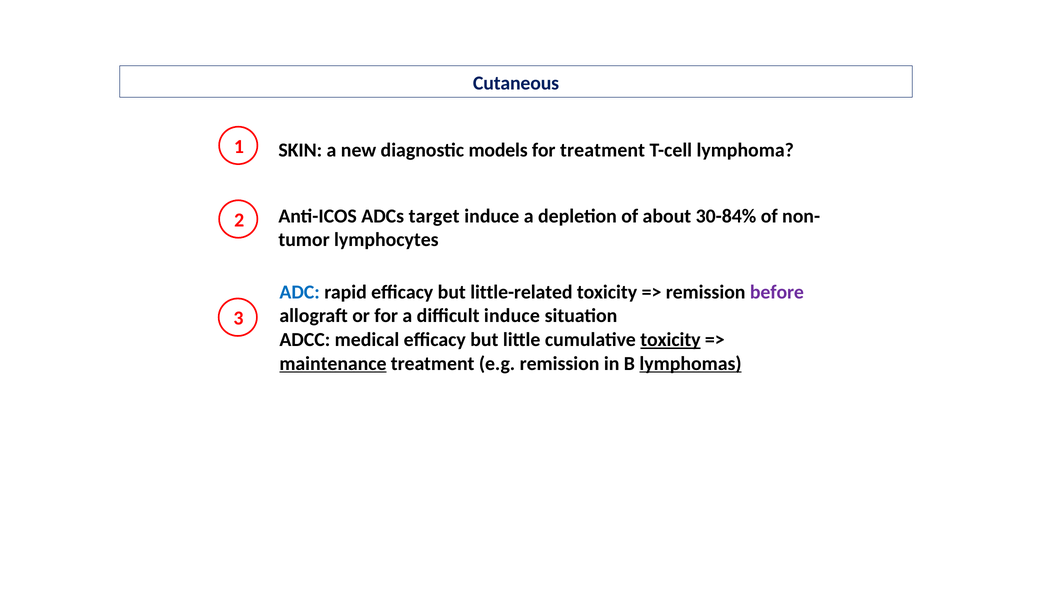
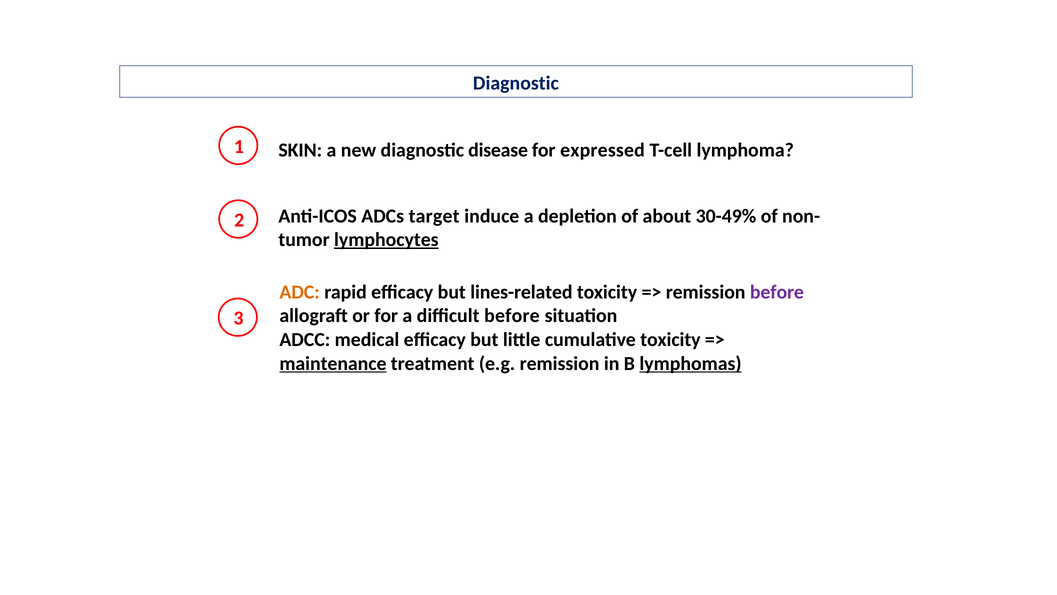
Cutaneous at (516, 83): Cutaneous -> Diagnostic
models: models -> disease
for treatment: treatment -> expressed
30-84%: 30-84% -> 30-49%
lymphocytes underline: none -> present
ADC colour: blue -> orange
little-related: little-related -> lines-related
difficult induce: induce -> before
toxicity at (670, 339) underline: present -> none
